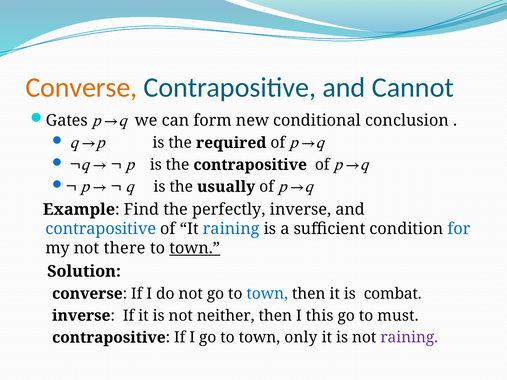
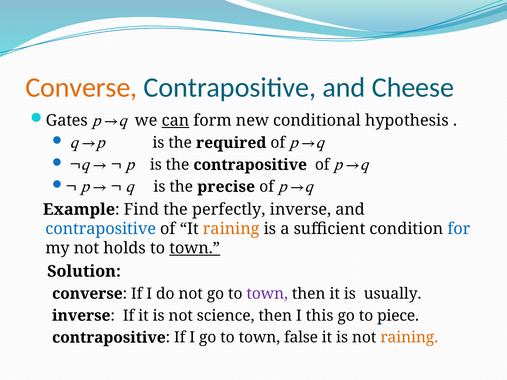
Cannot: Cannot -> Cheese
can underline: none -> present
conclusion: conclusion -> hypothesis
usually: usually -> precise
raining at (231, 229) colour: blue -> orange
there: there -> holds
town at (267, 294) colour: blue -> purple
combat: combat -> usually
neither: neither -> science
must: must -> piece
only: only -> false
raining at (409, 338) colour: purple -> orange
